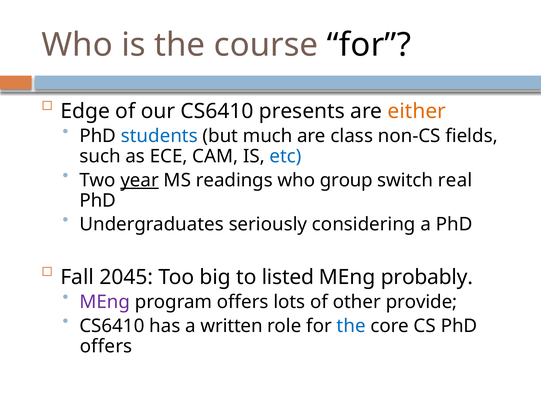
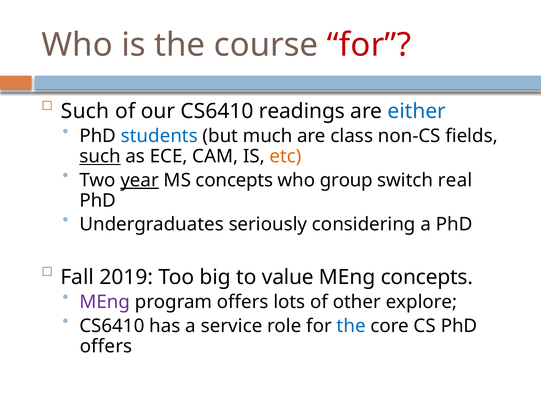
for at (369, 45) colour: black -> red
Edge at (85, 111): Edge -> Such
presents: presents -> readings
either colour: orange -> blue
such at (100, 157) underline: none -> present
etc colour: blue -> orange
MS readings: readings -> concepts
2045: 2045 -> 2019
listed: listed -> value
MEng probably: probably -> concepts
provide: provide -> explore
written: written -> service
